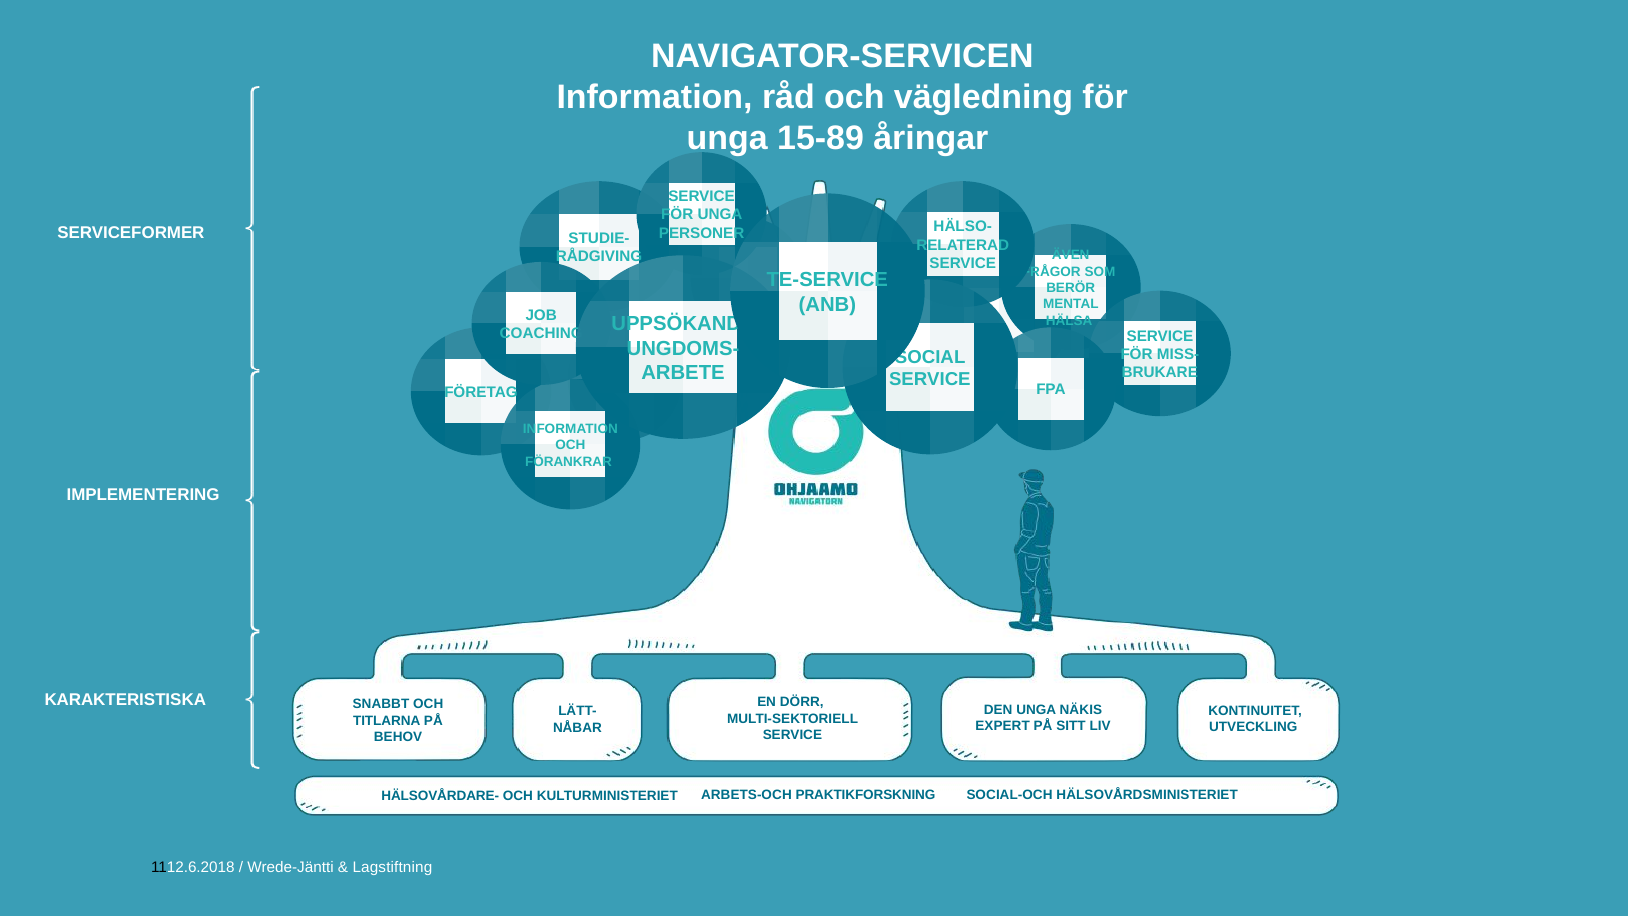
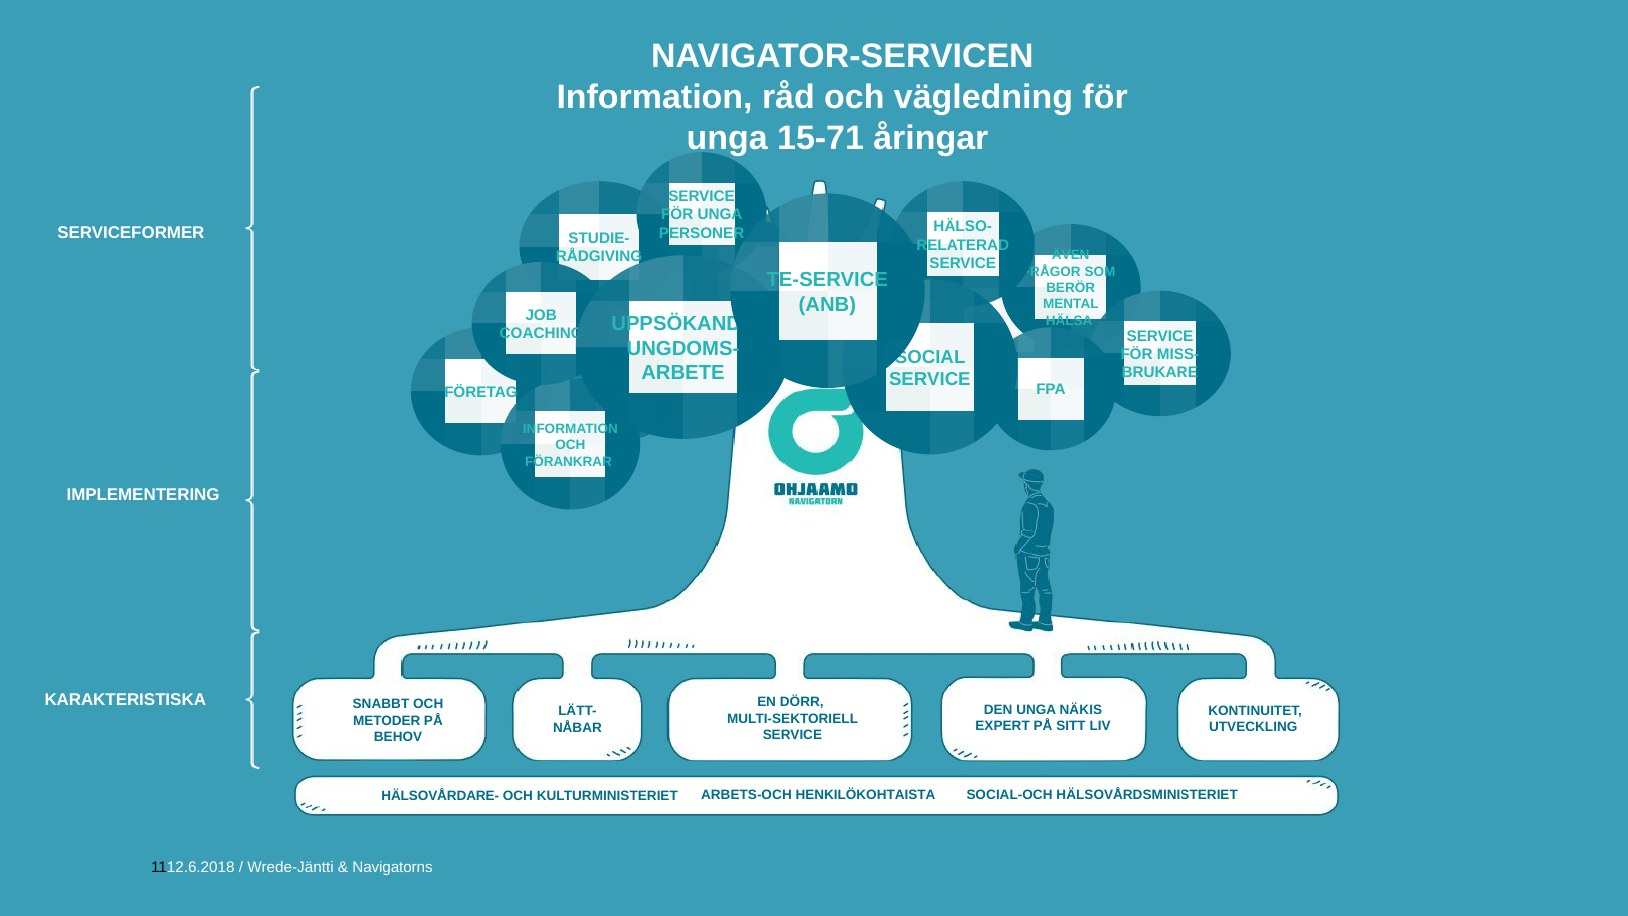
15-89: 15-89 -> 15-71
TITLARNA: TITLARNA -> METODER
PRAKTIKFORSKNING: PRAKTIKFORSKNING -> HENKILÖKOHTAISTA
Lagstiftning: Lagstiftning -> Navigatorns
